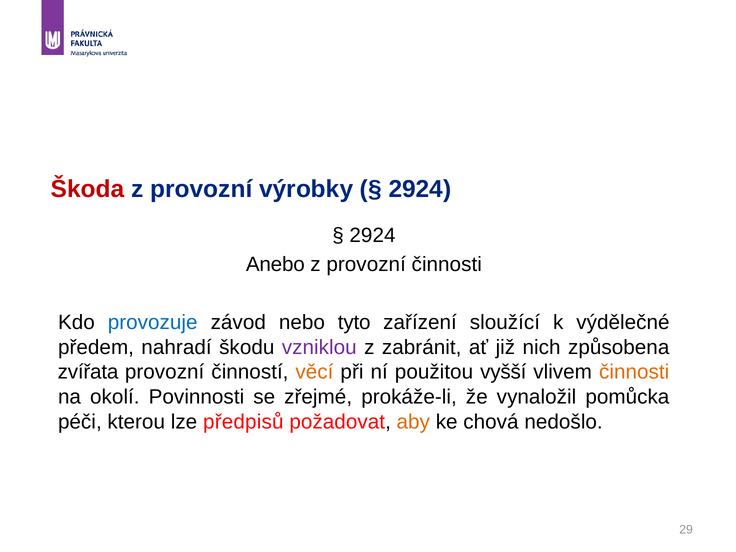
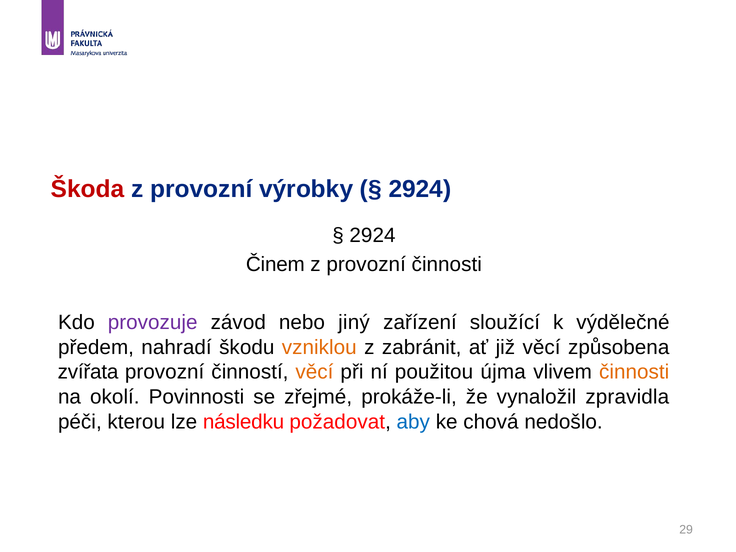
Anebo: Anebo -> Činem
provozuje colour: blue -> purple
tyto: tyto -> jiný
vzniklou colour: purple -> orange
již nich: nich -> věcí
vyšší: vyšší -> újma
pomůcka: pomůcka -> zpravidla
předpisů: předpisů -> následku
aby colour: orange -> blue
